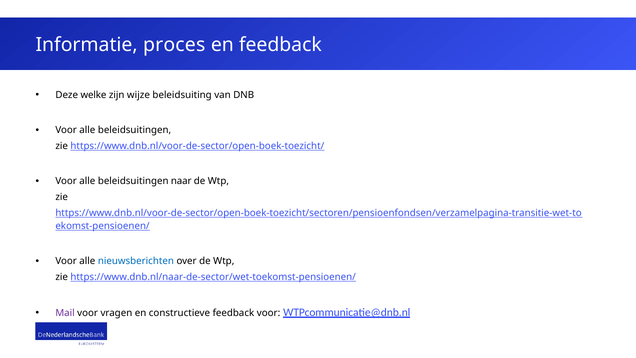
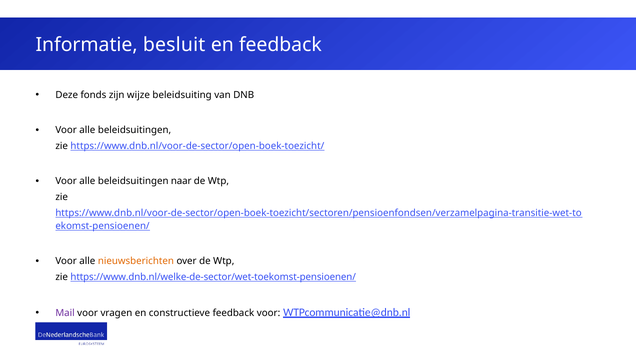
proces: proces -> besluit
welke: welke -> fonds
nieuwsberichten colour: blue -> orange
https://www.dnb.nl/naar-de-sector/wet-toekomst-pensioenen/: https://www.dnb.nl/naar-de-sector/wet-toekomst-pensioenen/ -> https://www.dnb.nl/welke-de-sector/wet-toekomst-pensioenen/
